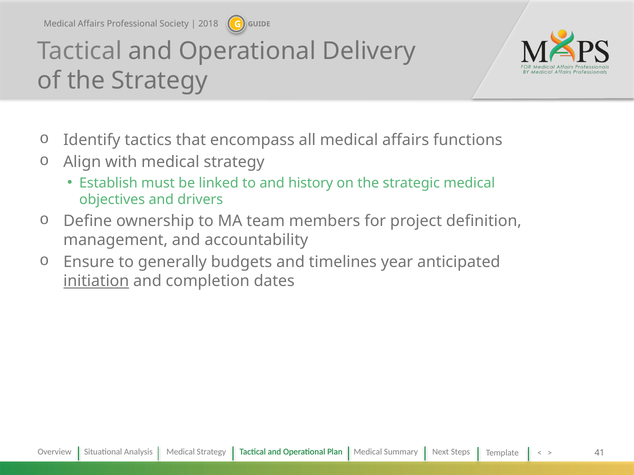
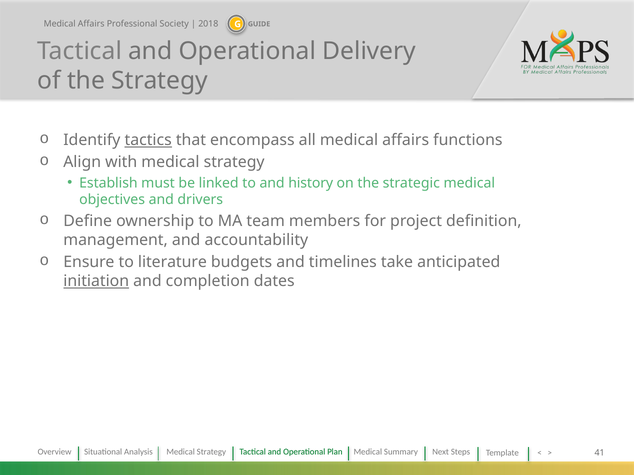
tactics underline: none -> present
generally: generally -> literature
year: year -> take
